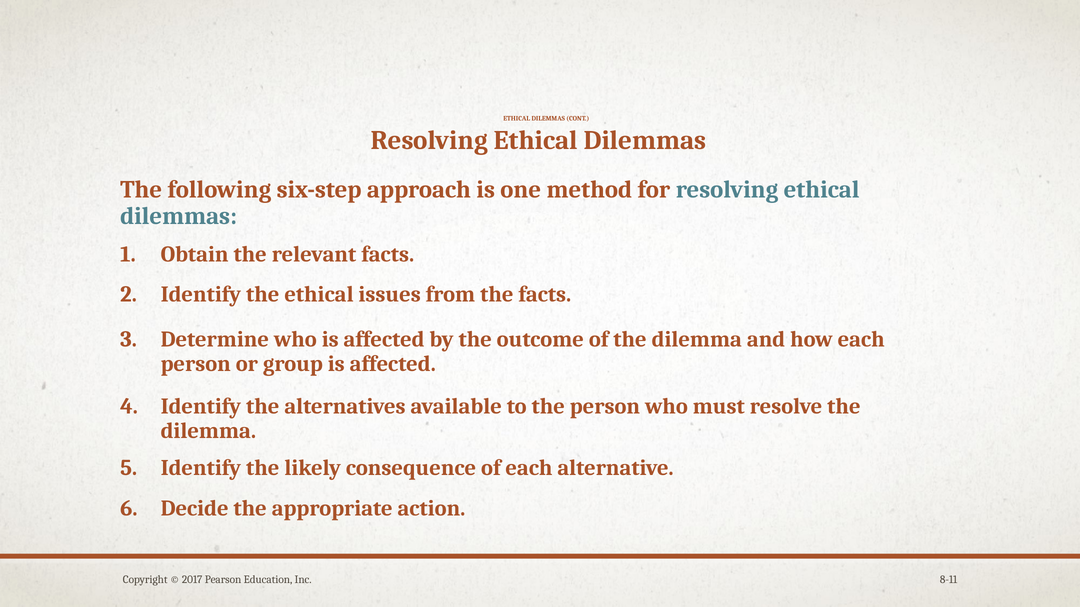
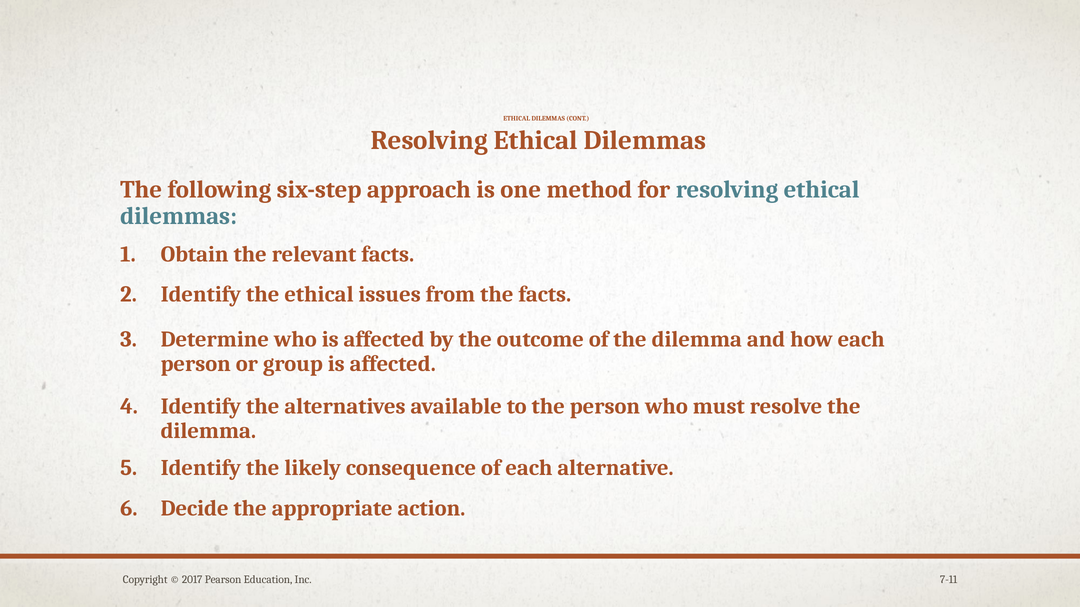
8-11: 8-11 -> 7-11
